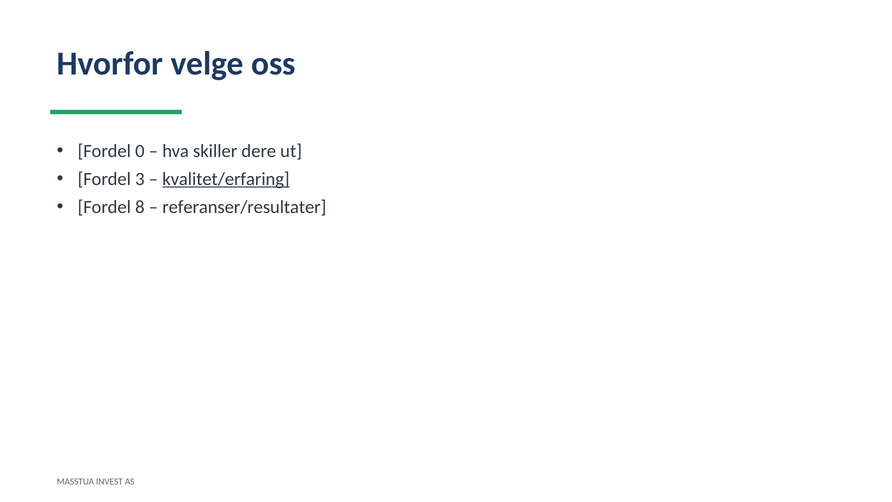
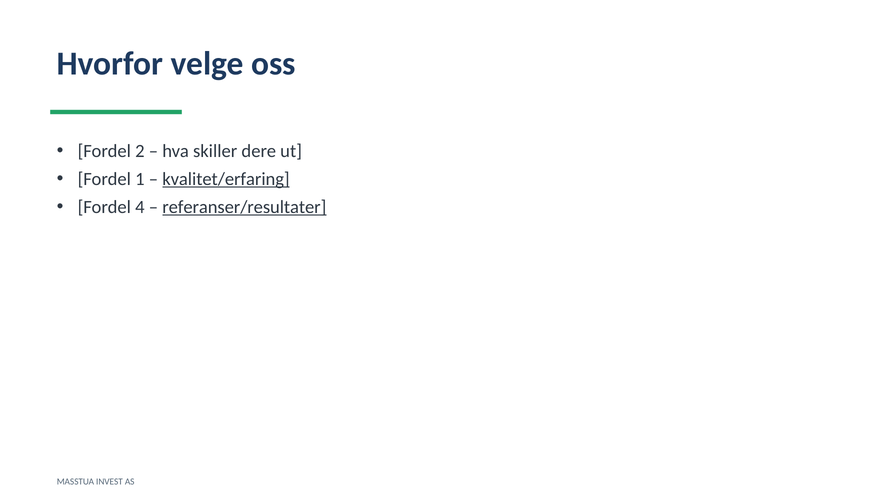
0: 0 -> 2
3: 3 -> 1
8: 8 -> 4
referanser/resultater underline: none -> present
